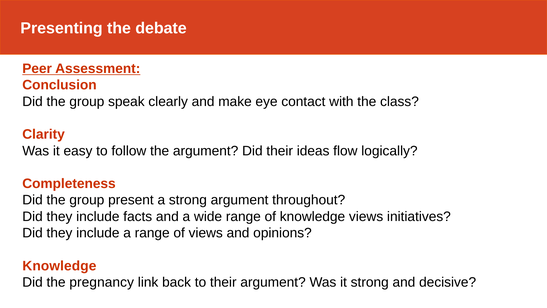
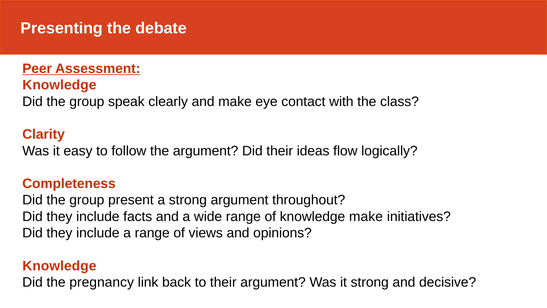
Conclusion at (59, 85): Conclusion -> Knowledge
knowledge views: views -> make
